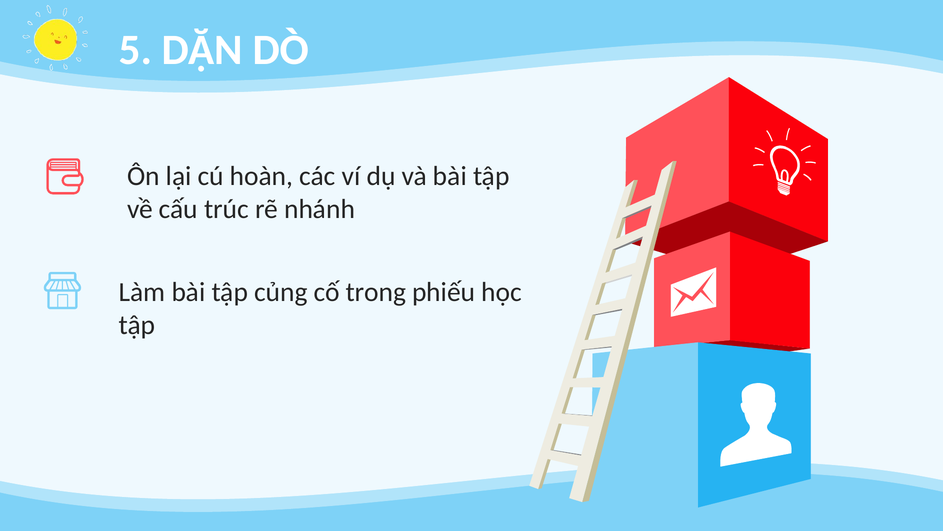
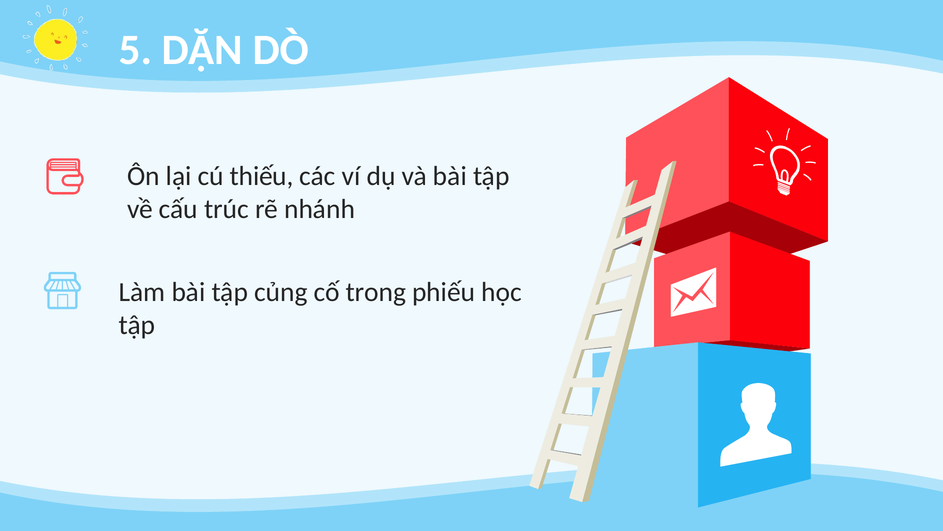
hoàn: hoàn -> thiếu
